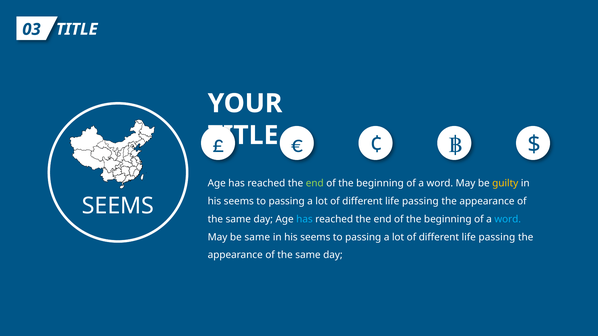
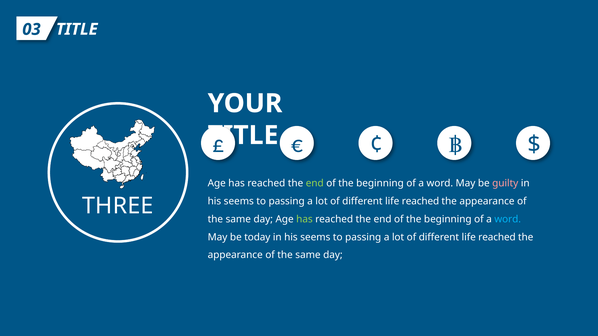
guilty colour: yellow -> pink
passing at (420, 202): passing -> reached
SEEMS at (118, 206): SEEMS -> THREE
has at (304, 219) colour: light blue -> light green
be same: same -> today
passing at (497, 237): passing -> reached
